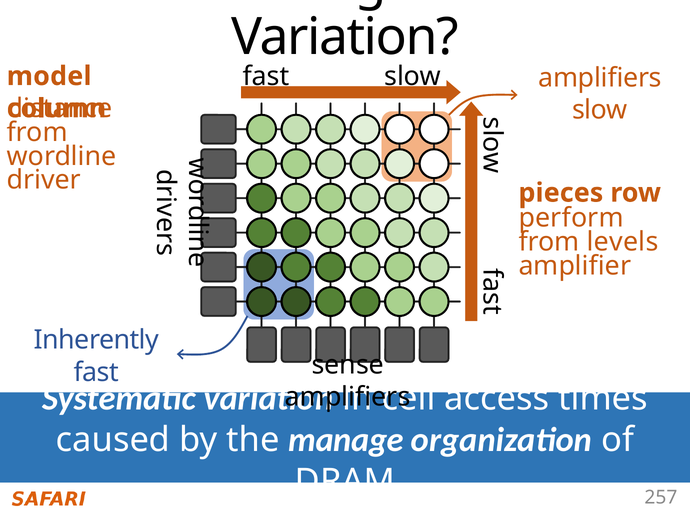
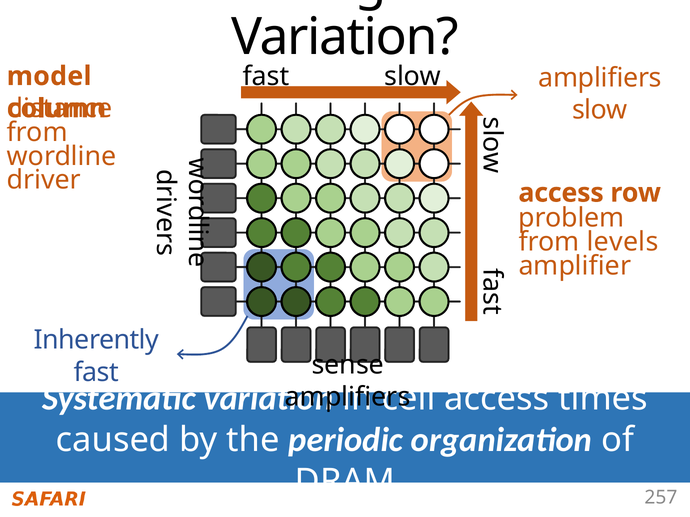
pieces at (561, 193): pieces -> access
perform: perform -> problem
manage: manage -> periodic
